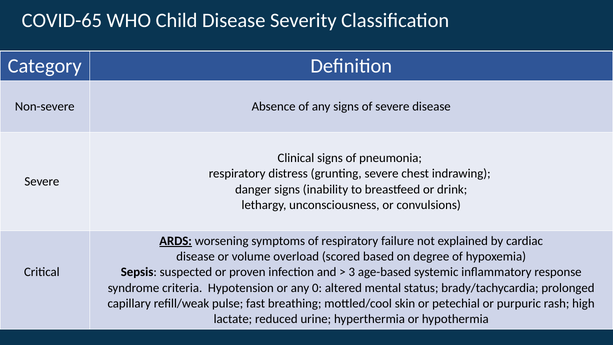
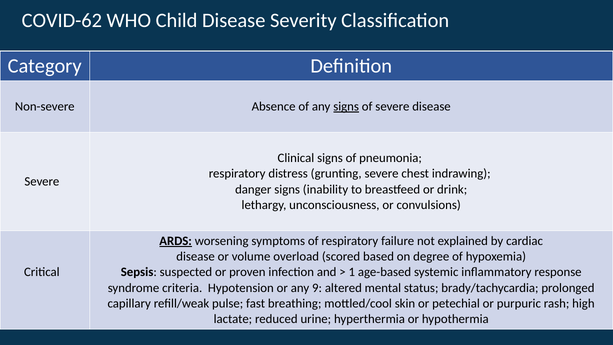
COVID-65: COVID-65 -> COVID-62
signs at (346, 106) underline: none -> present
3: 3 -> 1
0: 0 -> 9
